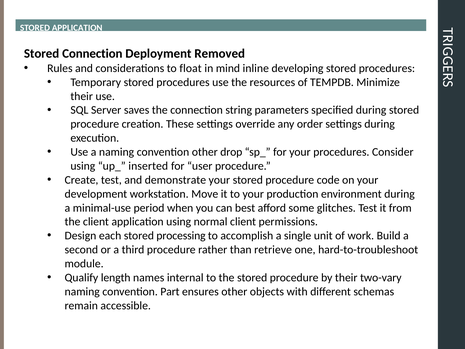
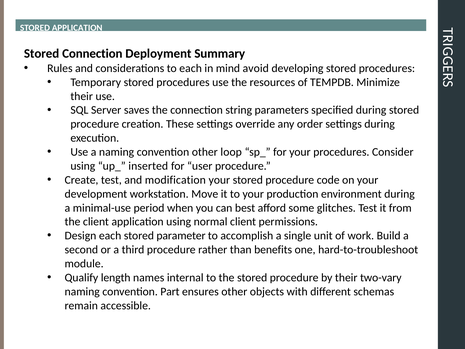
Removed: Removed -> Summary
to float: float -> each
inline: inline -> avoid
drop: drop -> loop
demonstrate: demonstrate -> modification
processing: processing -> parameter
retrieve: retrieve -> benefits
